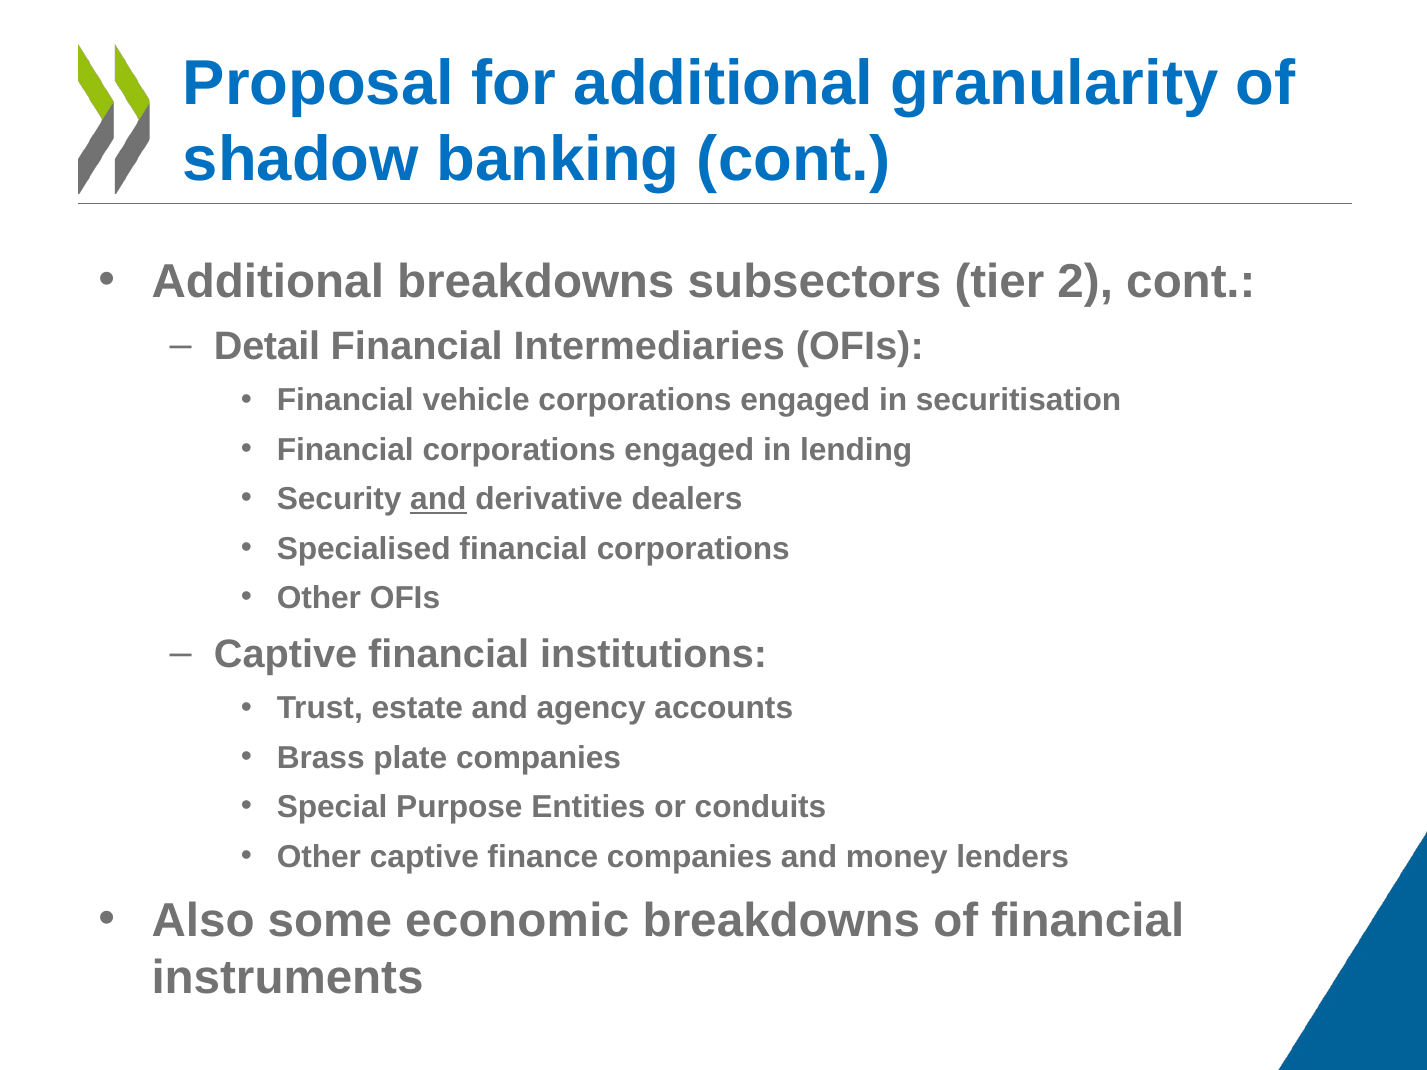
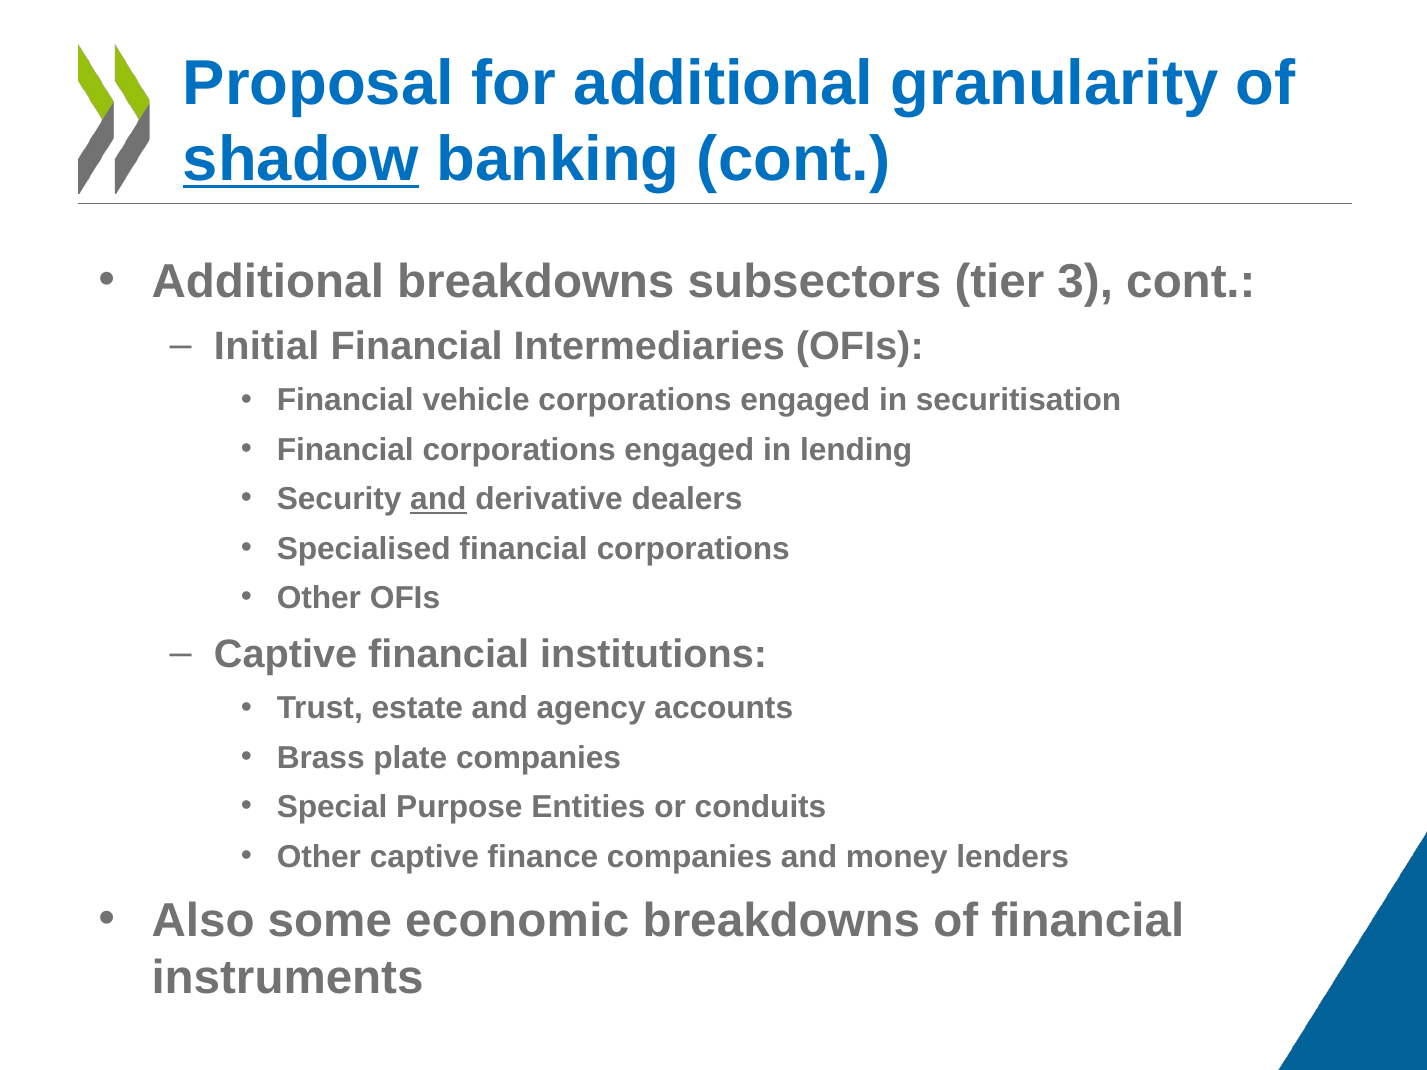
shadow underline: none -> present
2: 2 -> 3
Detail: Detail -> Initial
